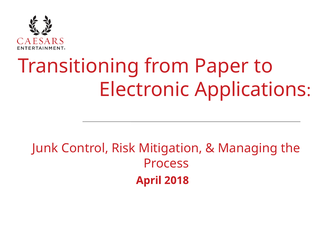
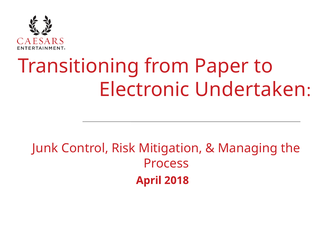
Applications: Applications -> Undertaken
